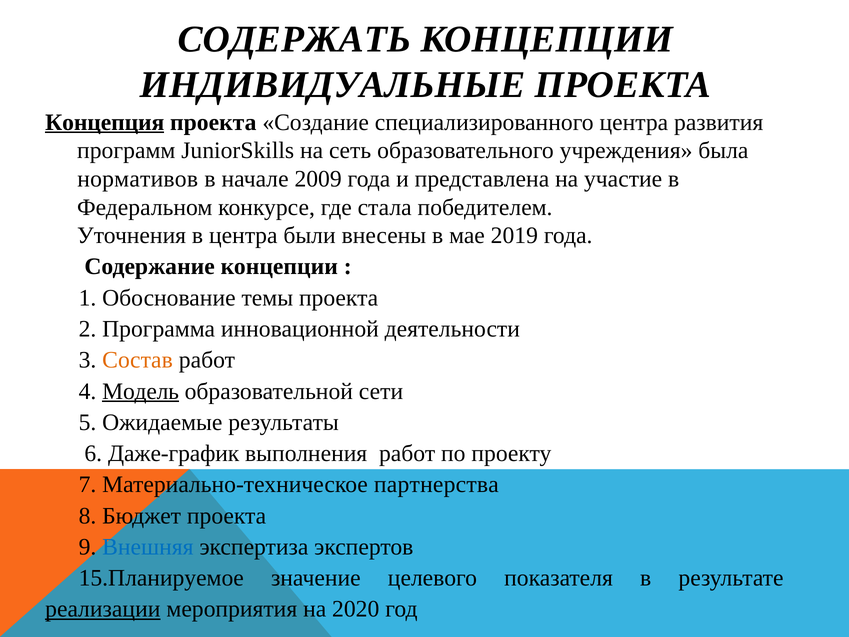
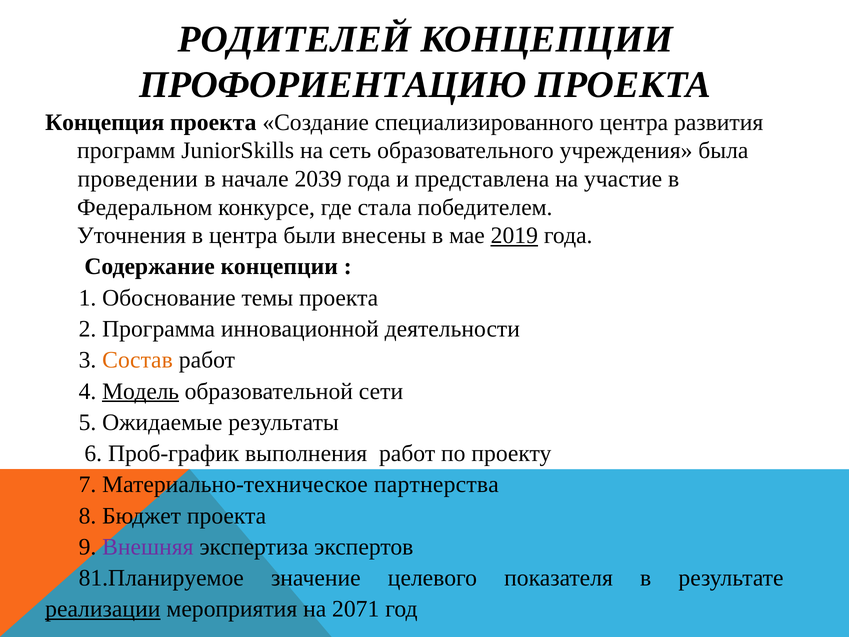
СОДЕРЖАТЬ: СОДЕРЖАТЬ -> РОДИТЕЛЕЙ
ИНДИВИДУАЛЬНЫЕ: ИНДИВИДУАЛЬНЫЕ -> ПРОФОРИЕНТАЦИЮ
Концепция underline: present -> none
нормативов: нормативов -> проведении
2009: 2009 -> 2039
2019 underline: none -> present
Даже-график: Даже-график -> Проб-график
Внешняя colour: blue -> purple
15.Планируемое: 15.Планируемое -> 81.Планируемое
2020: 2020 -> 2071
